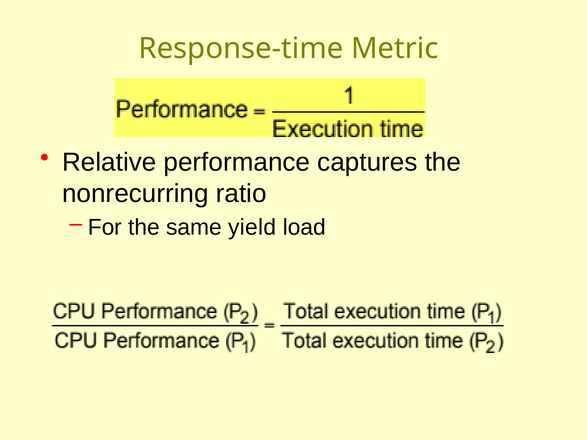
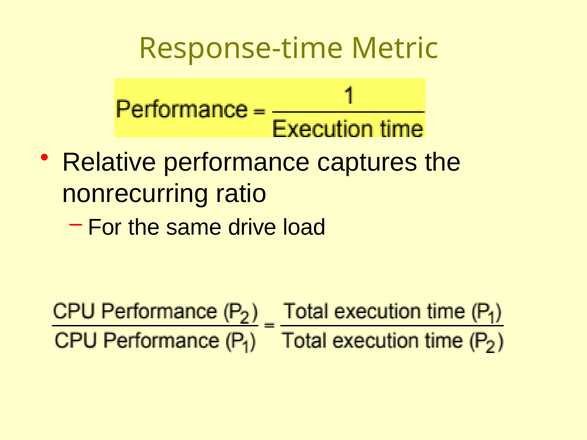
yield: yield -> drive
